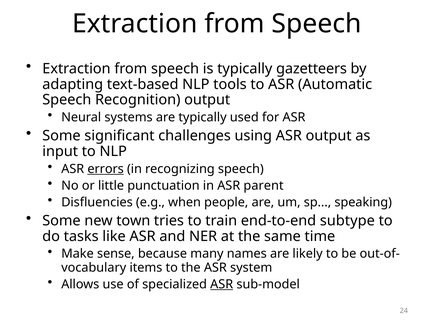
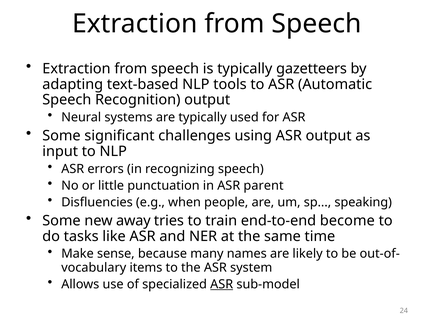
errors underline: present -> none
town: town -> away
subtype: subtype -> become
